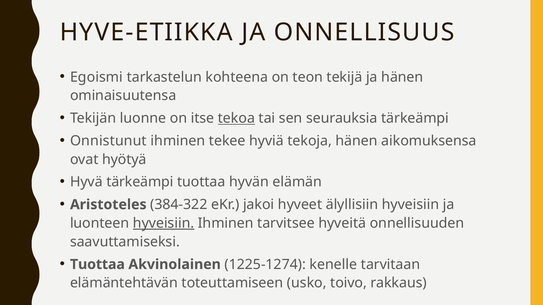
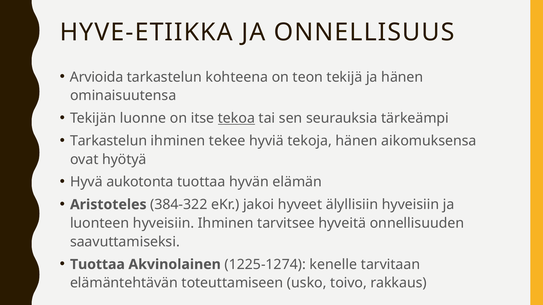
Egoismi: Egoismi -> Arvioida
Onnistunut at (108, 141): Onnistunut -> Tarkastelun
Hyvä tärkeämpi: tärkeämpi -> aukotonta
hyveisiin at (164, 223) underline: present -> none
